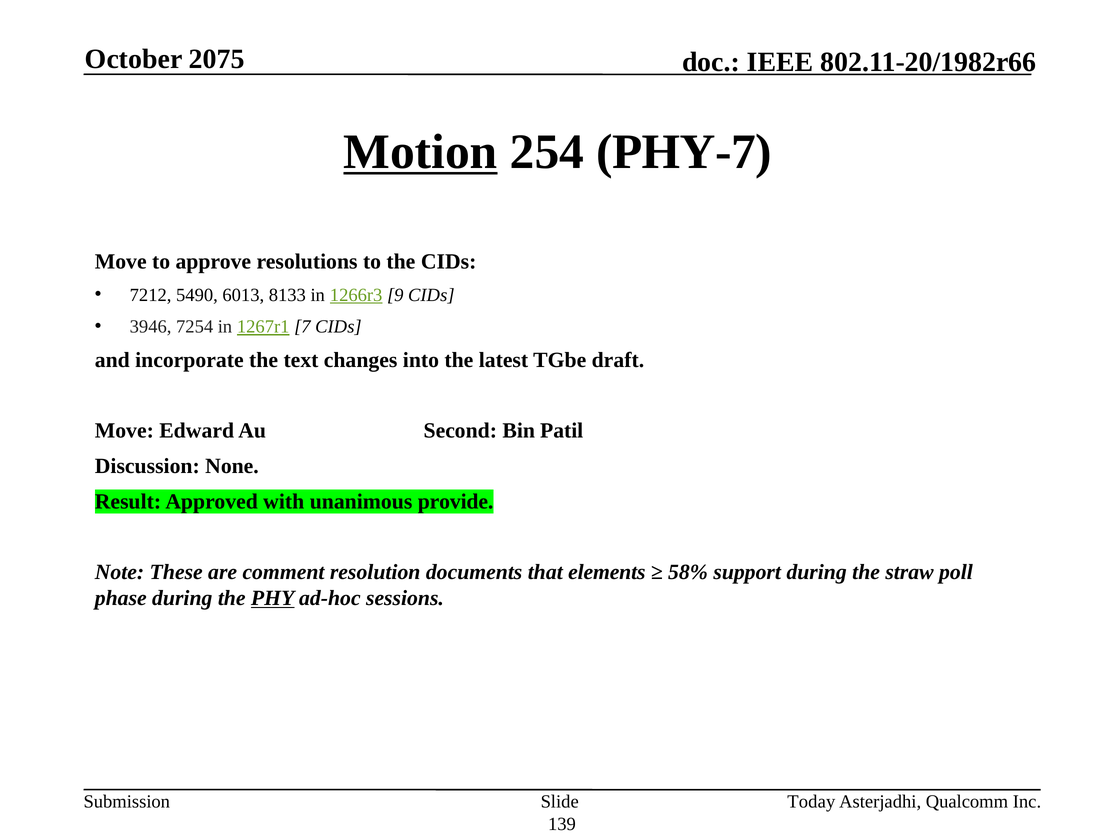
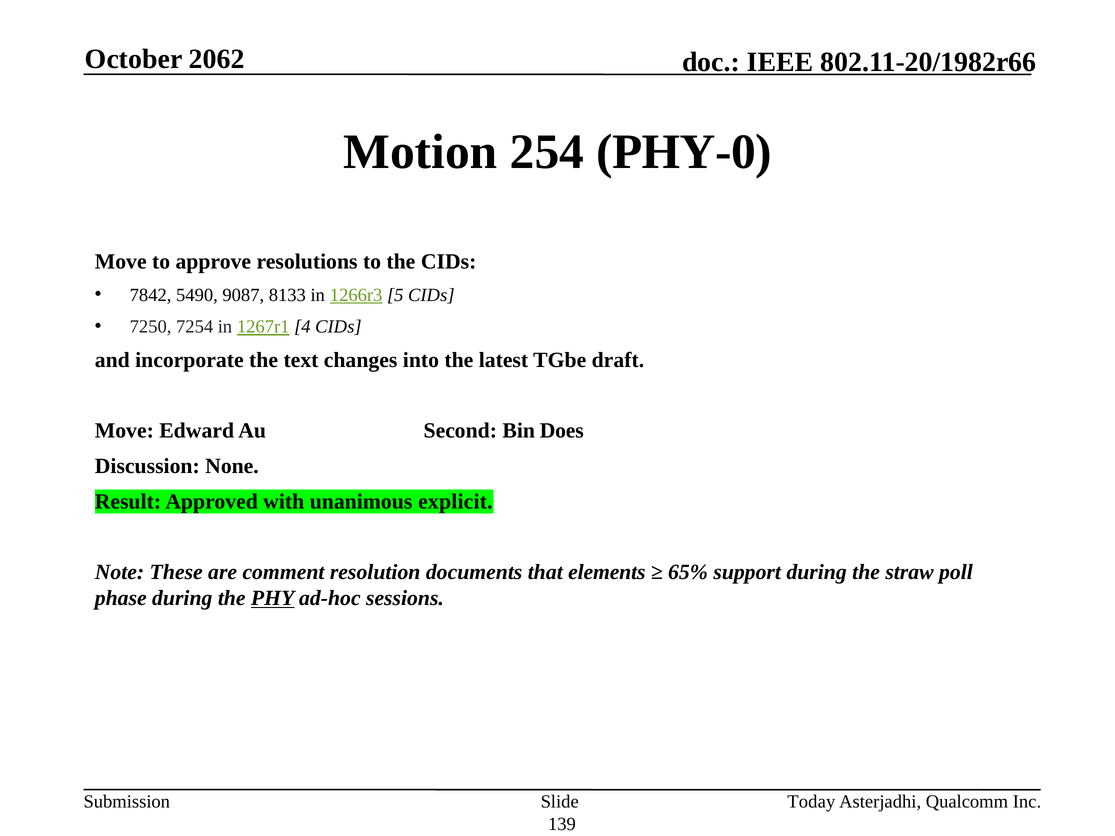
2075: 2075 -> 2062
Motion underline: present -> none
PHY-7: PHY-7 -> PHY-0
7212: 7212 -> 7842
6013: 6013 -> 9087
9: 9 -> 5
3946: 3946 -> 7250
7: 7 -> 4
Patil: Patil -> Does
provide: provide -> explicit
58%: 58% -> 65%
